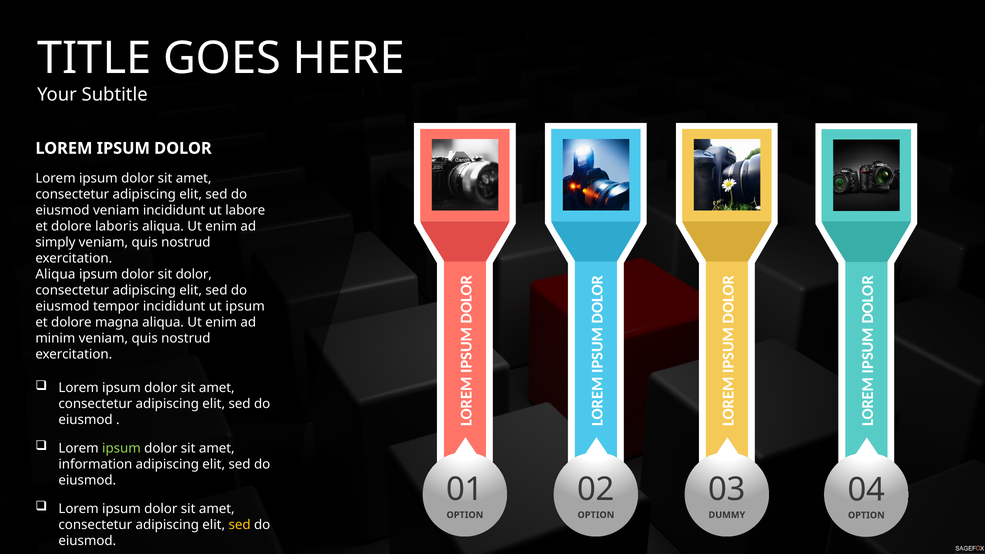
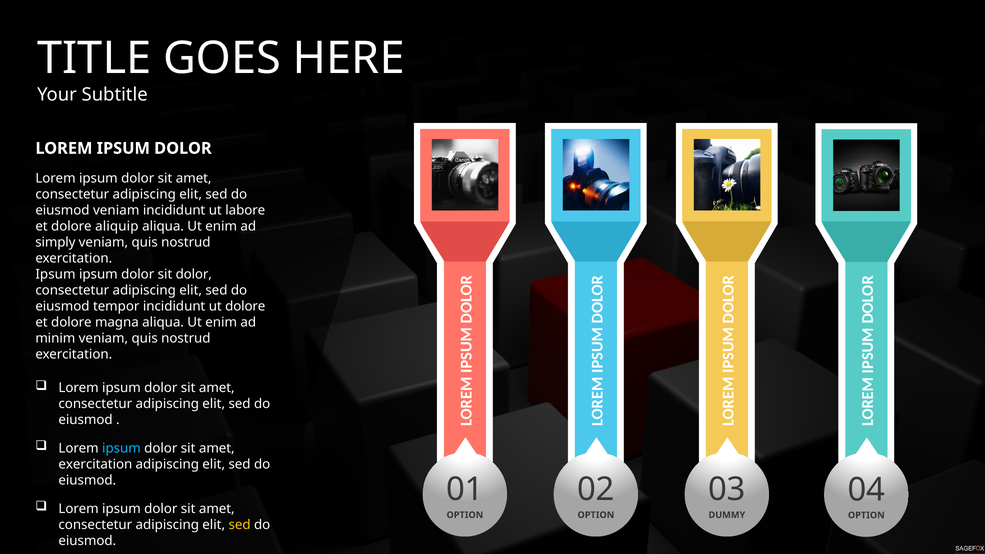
laboris: laboris -> aliquip
Aliqua at (55, 274): Aliqua -> Ipsum
ut ipsum: ipsum -> dolore
ipsum at (121, 448) colour: light green -> light blue
information at (95, 464): information -> exercitation
